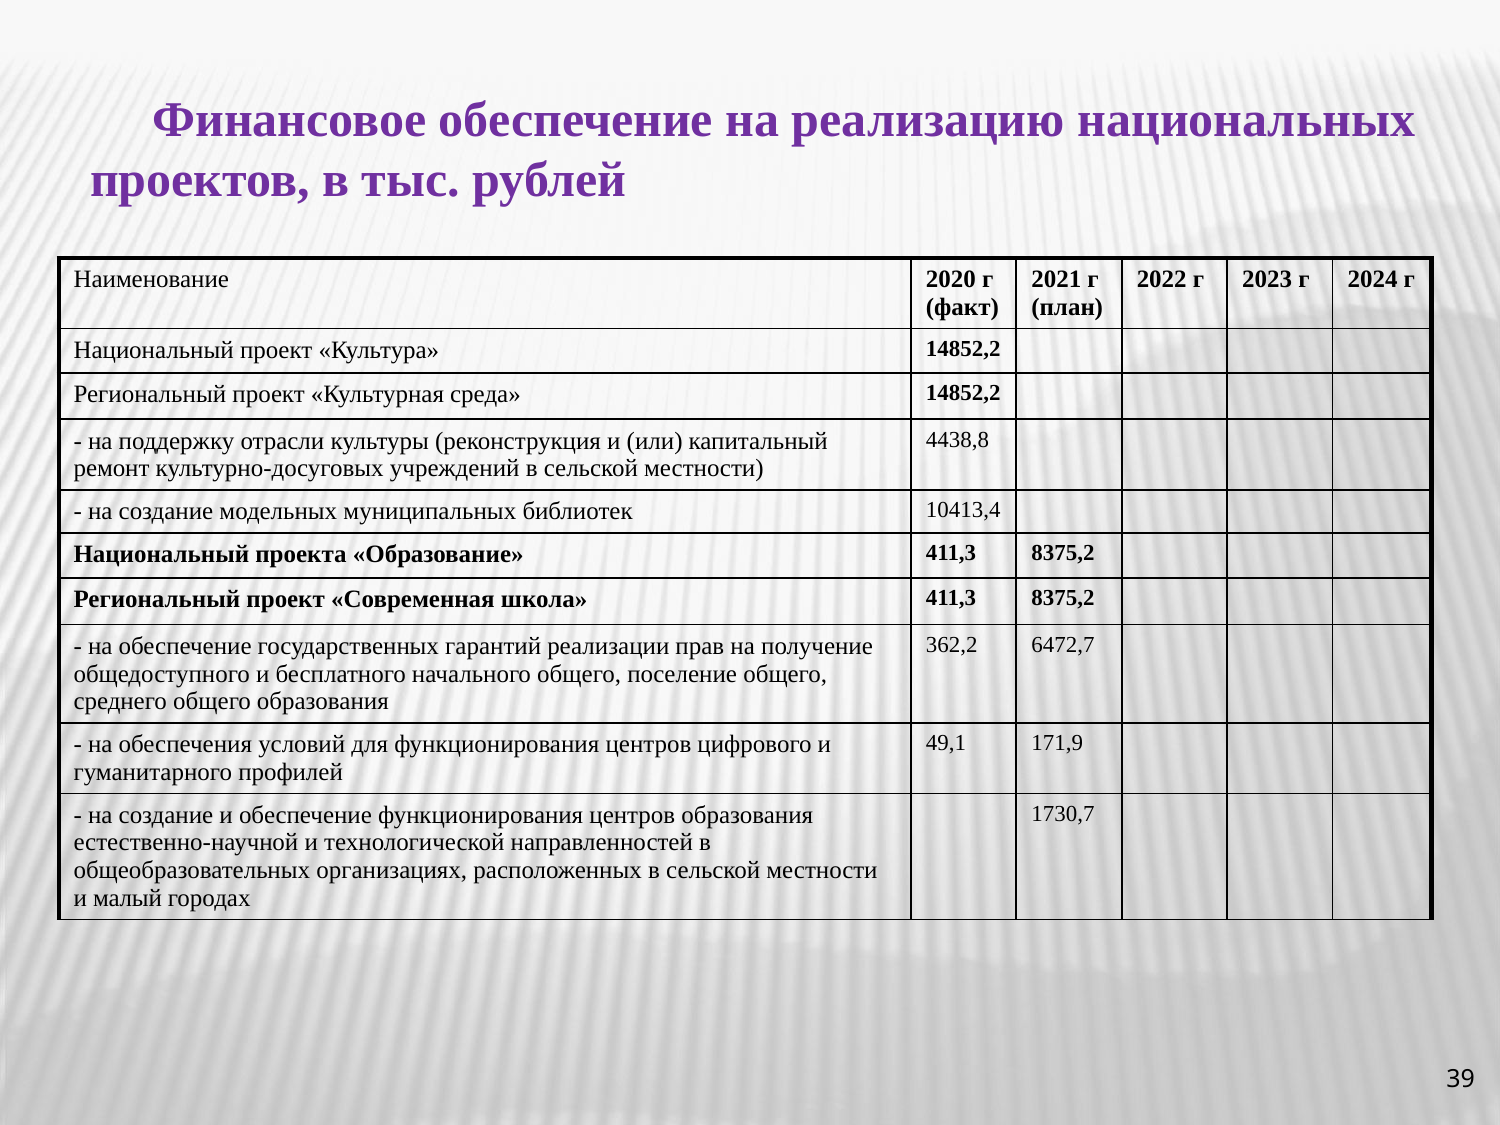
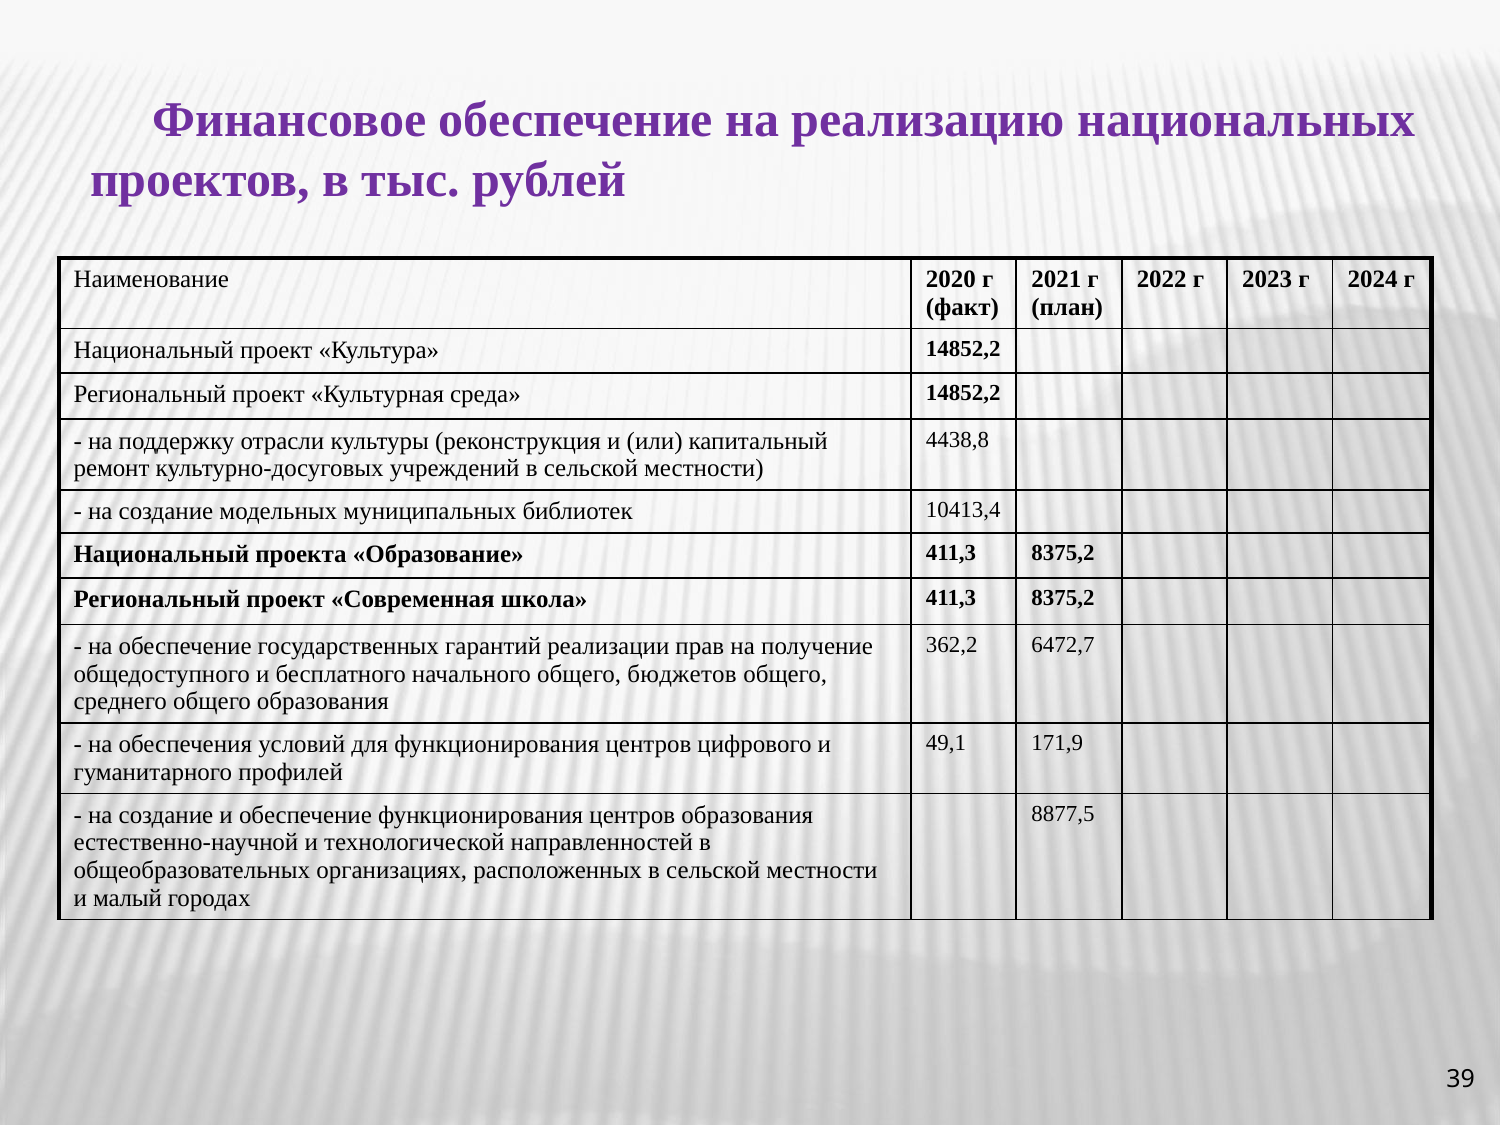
поселение: поселение -> бюджетов
1730,7: 1730,7 -> 8877,5
